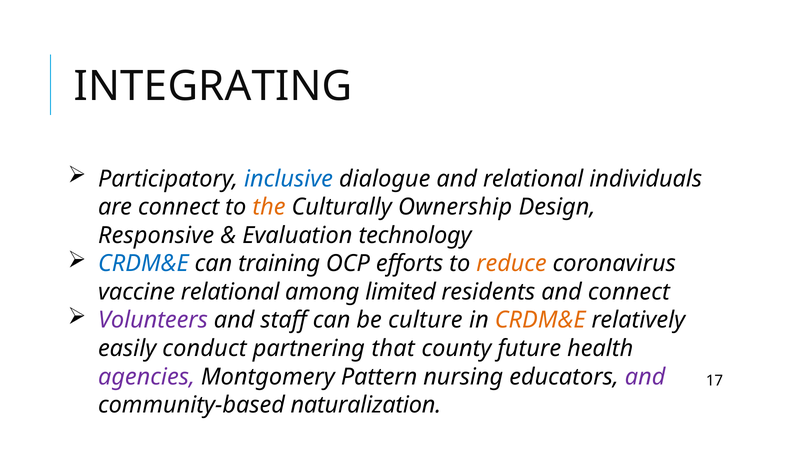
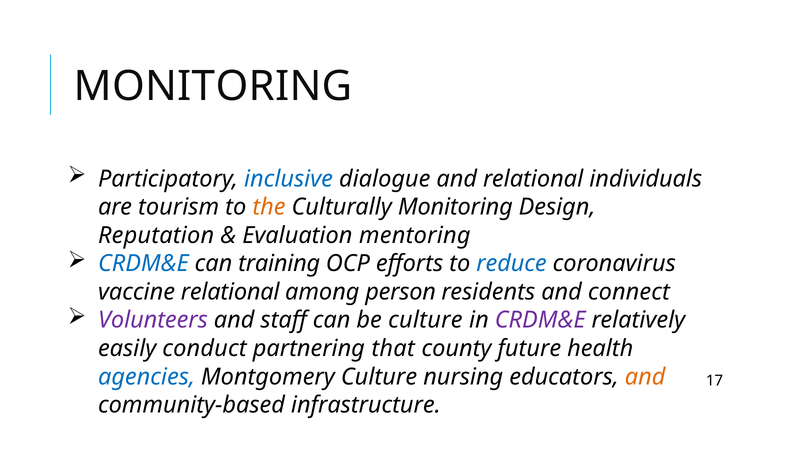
INTEGRATING at (213, 87): INTEGRATING -> MONITORING
are connect: connect -> tourism
Culturally Ownership: Ownership -> Monitoring
Responsive: Responsive -> Reputation
technology: technology -> mentoring
reduce colour: orange -> blue
limited: limited -> person
CRDM&E at (540, 320) colour: orange -> purple
agencies colour: purple -> blue
Montgomery Pattern: Pattern -> Culture
and at (645, 377) colour: purple -> orange
naturalization: naturalization -> infrastructure
